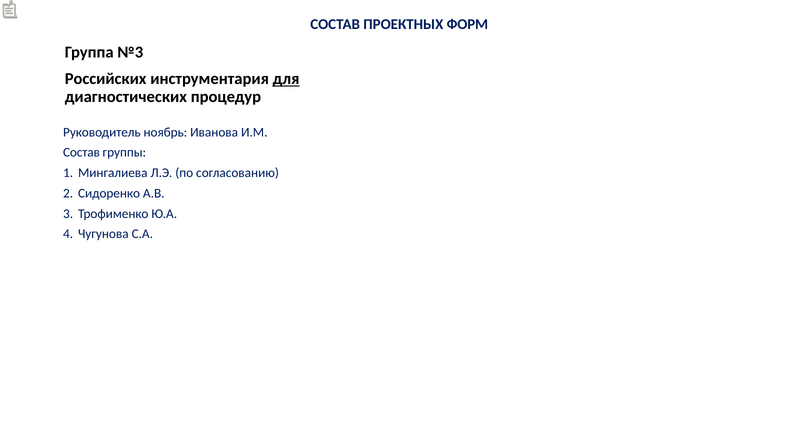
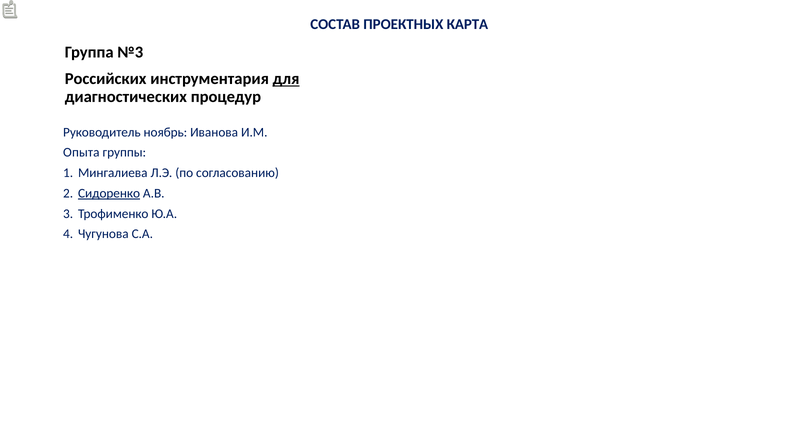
ФОРМ: ФОРМ -> КАРТА
Состав at (81, 153): Состав -> Опыта
Сидоренко underline: none -> present
